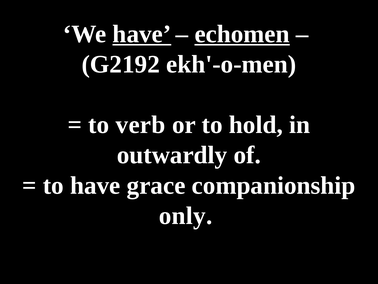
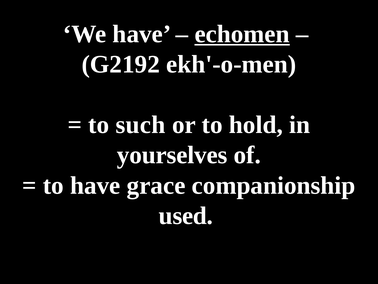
have at (142, 34) underline: present -> none
verb: verb -> such
outwardly: outwardly -> yourselves
only: only -> used
